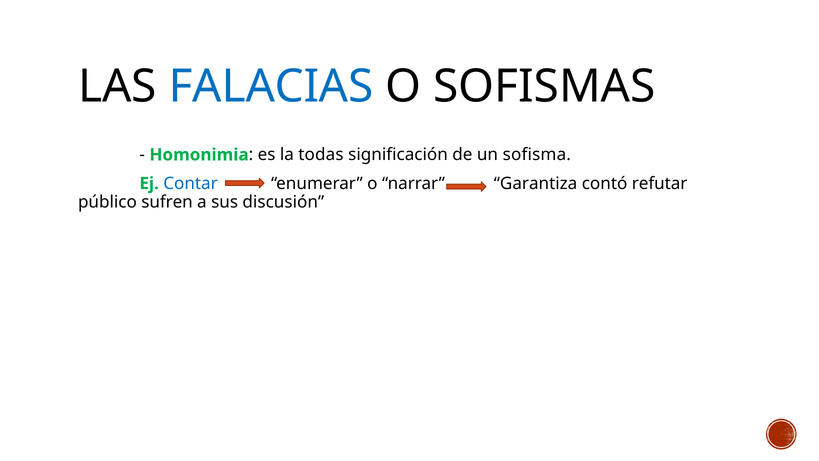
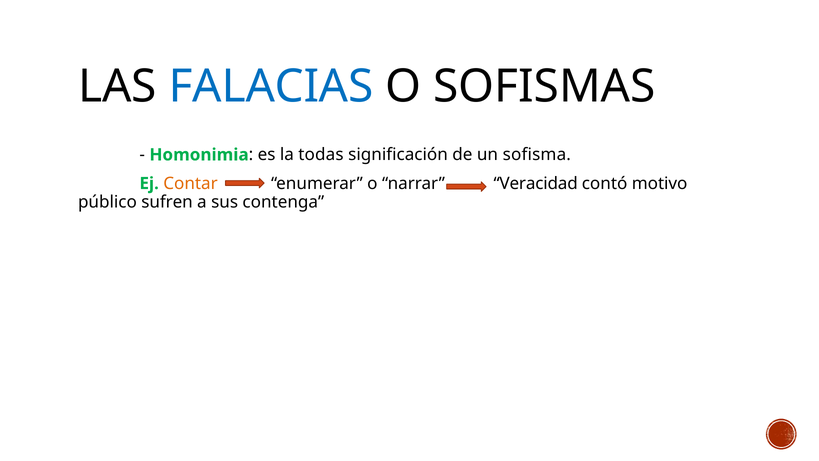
Contar colour: blue -> orange
Garantiza: Garantiza -> Veracidad
refutar: refutar -> motivo
discusión: discusión -> contenga
